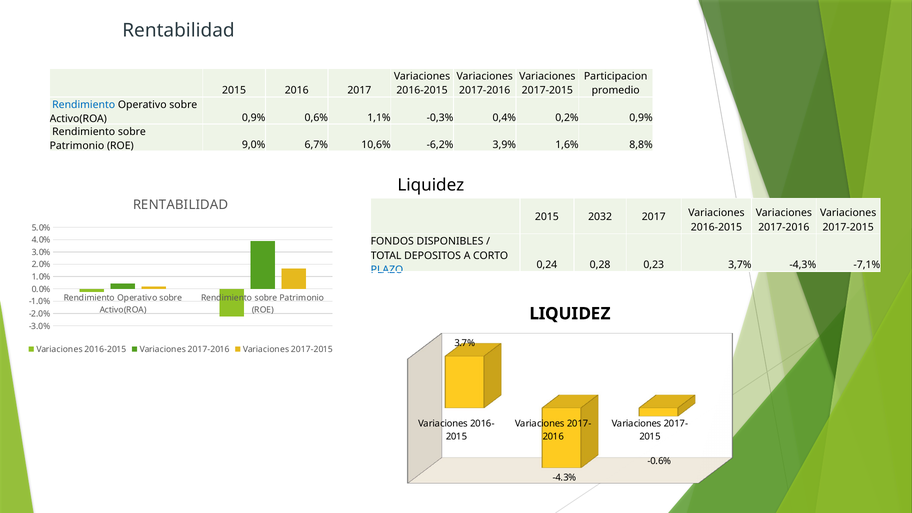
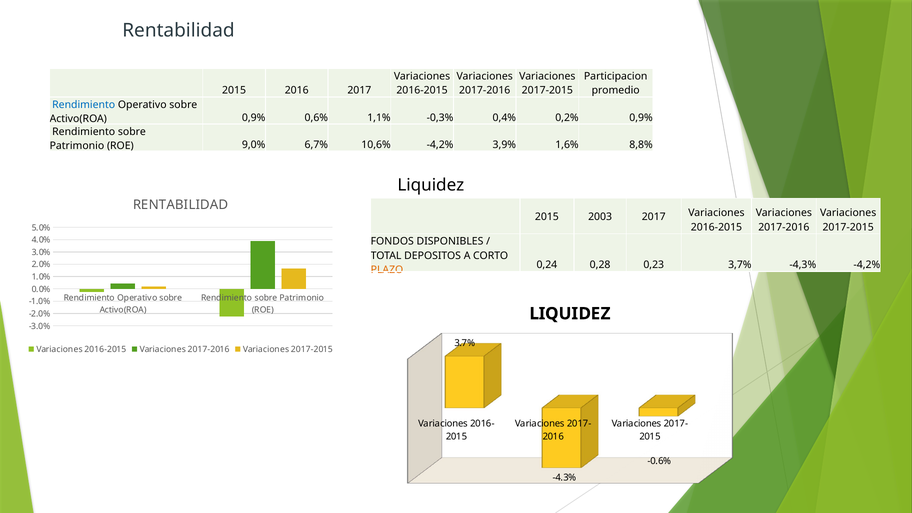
10,6% -6,2%: -6,2% -> -4,2%
2032: 2032 -> 2003
PLAZO colour: blue -> orange
-4,3% -7,1%: -7,1% -> -4,2%
